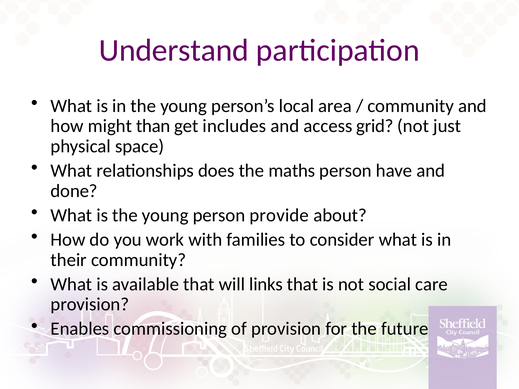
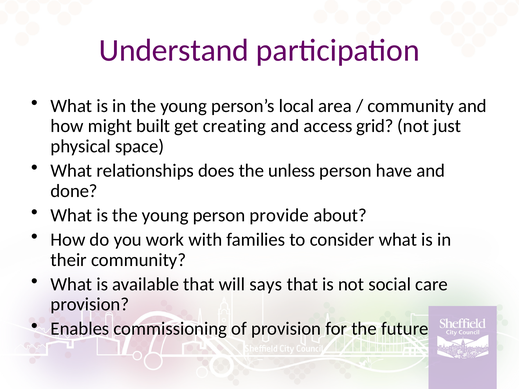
than: than -> built
includes: includes -> creating
maths: maths -> unless
links: links -> says
